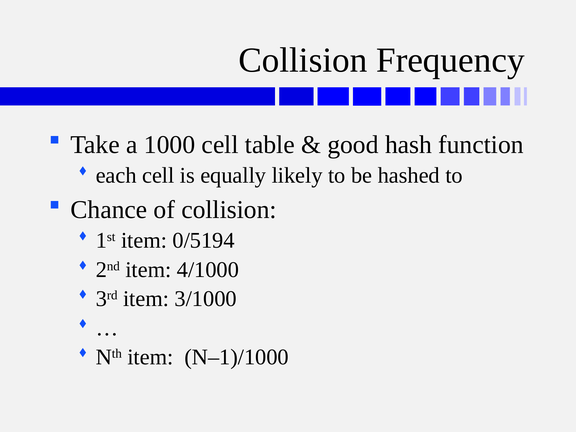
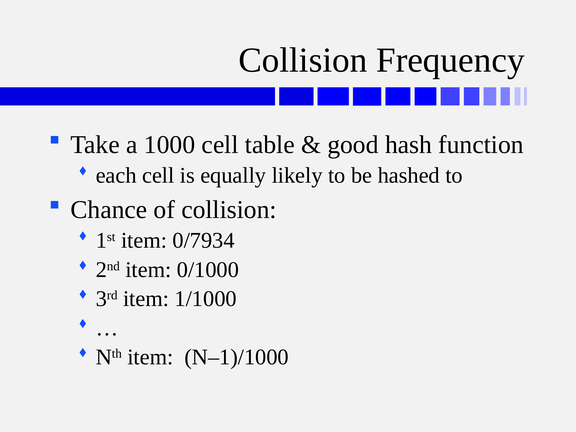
0/5194: 0/5194 -> 0/7934
4/1000: 4/1000 -> 0/1000
3/1000: 3/1000 -> 1/1000
